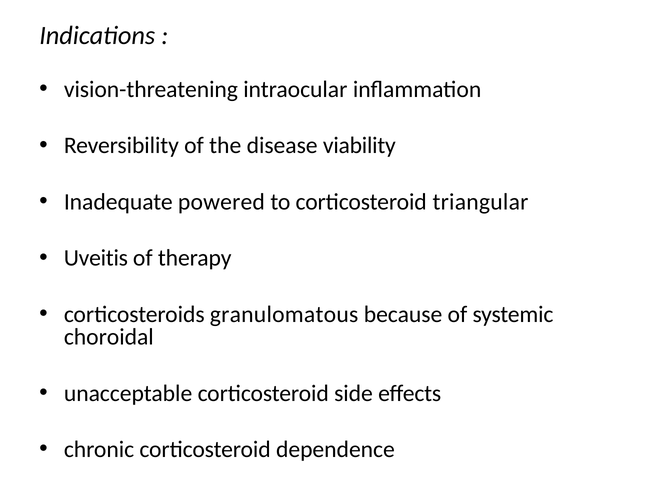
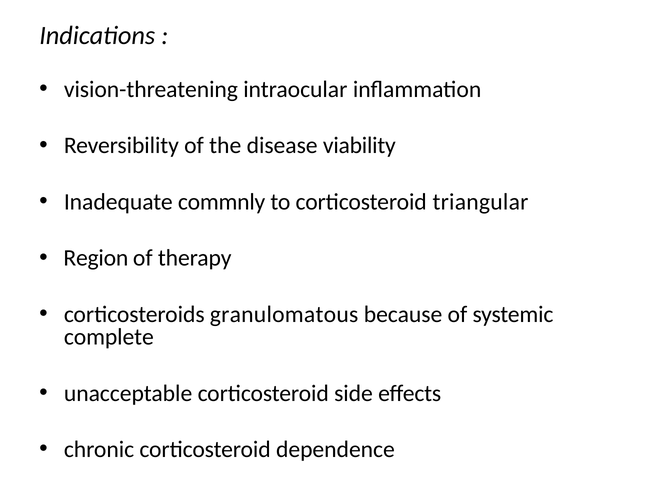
powered: powered -> commnly
Uveitis: Uveitis -> Region
choroidal: choroidal -> complete
